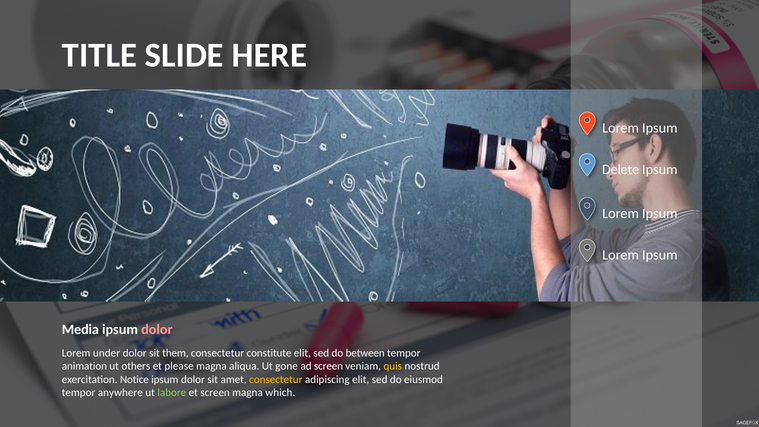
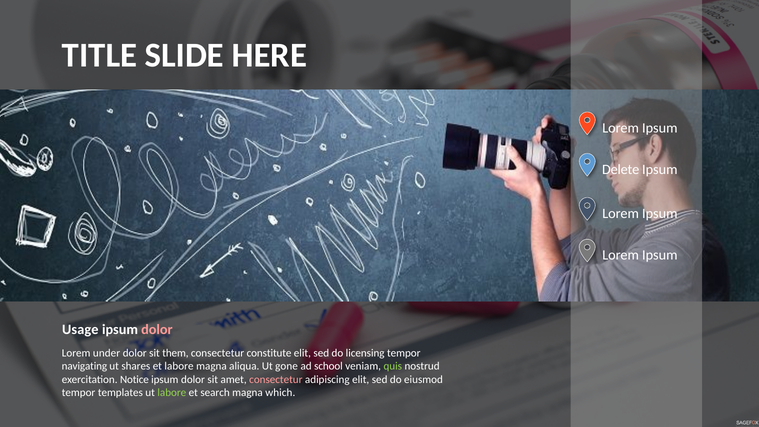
Media: Media -> Usage
between: between -> licensing
animation: animation -> navigating
others: others -> shares
et please: please -> labore
ad screen: screen -> school
quis colour: yellow -> light green
consectetur at (276, 379) colour: yellow -> pink
anywhere: anywhere -> templates
et screen: screen -> search
